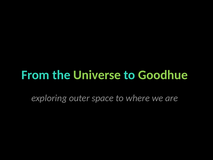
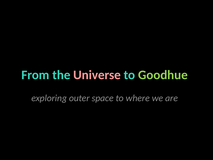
Universe colour: light green -> pink
